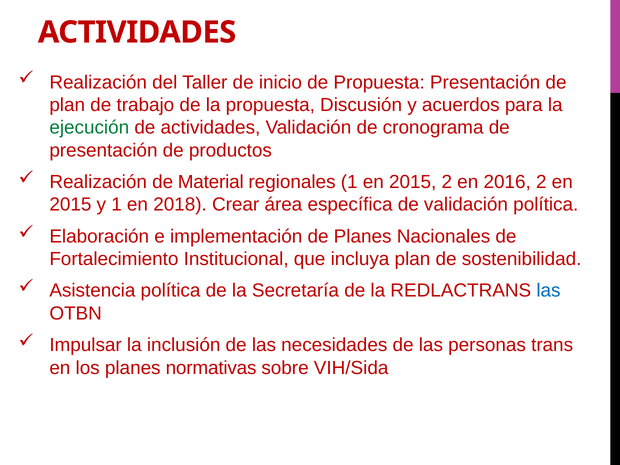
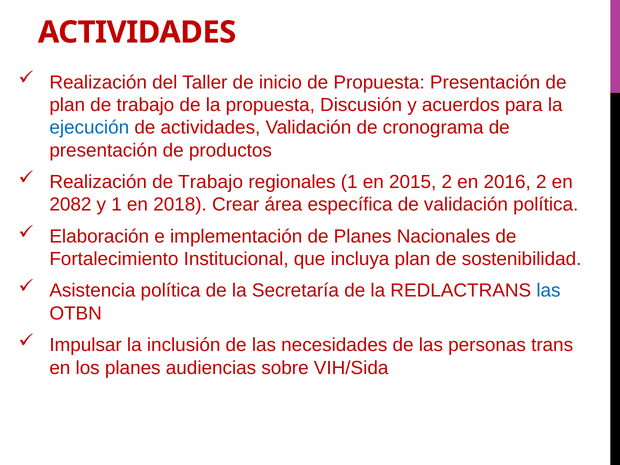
ejecución colour: green -> blue
Realización de Material: Material -> Trabajo
2015 at (70, 205): 2015 -> 2082
normativas: normativas -> audiencias
